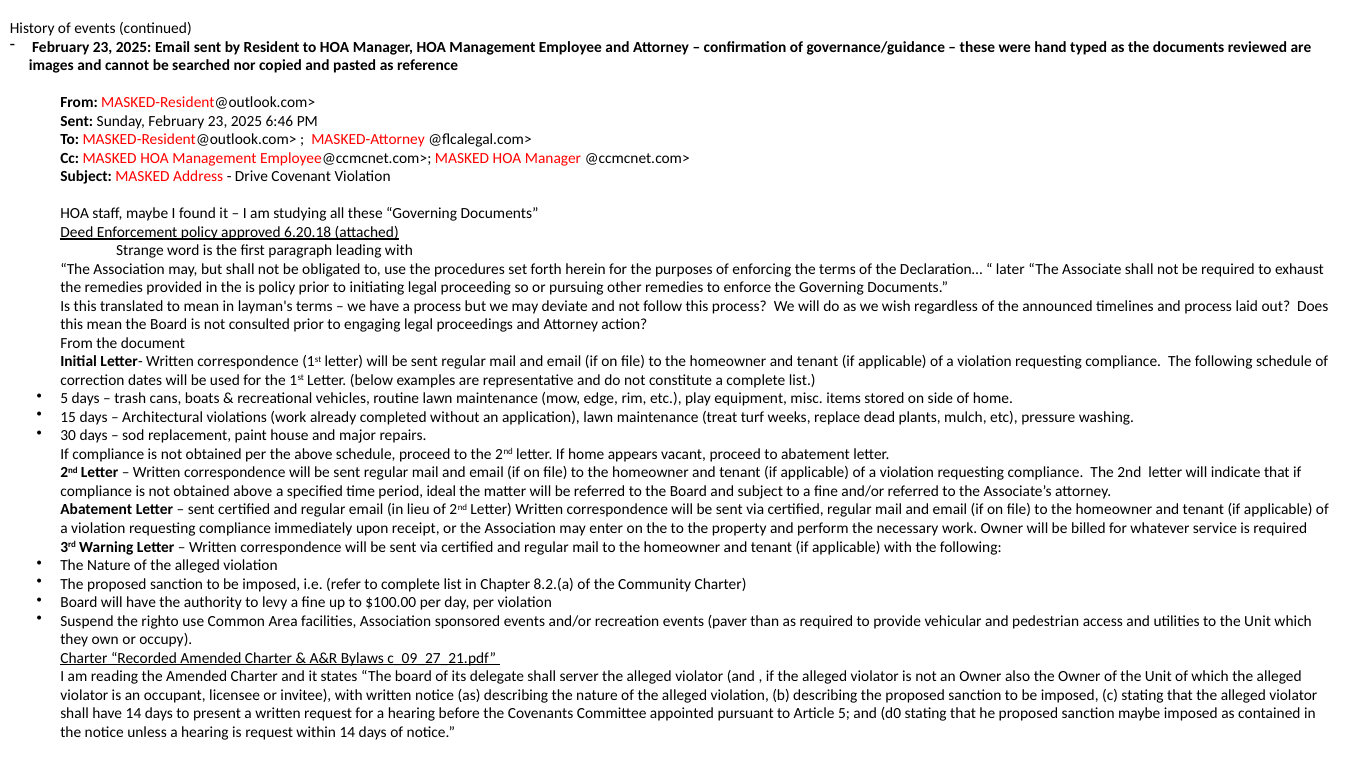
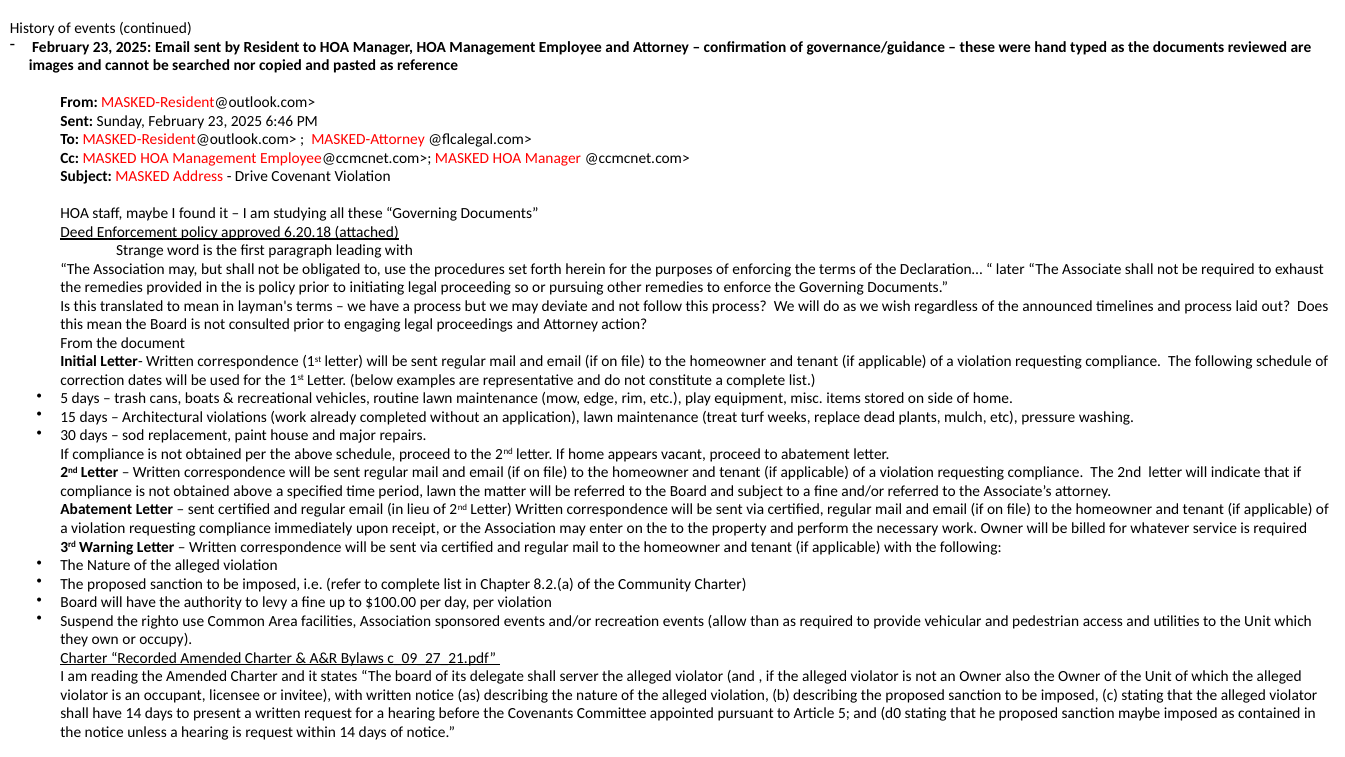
period ideal: ideal -> lawn
paver: paver -> allow
